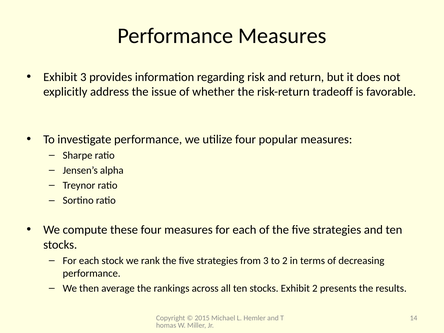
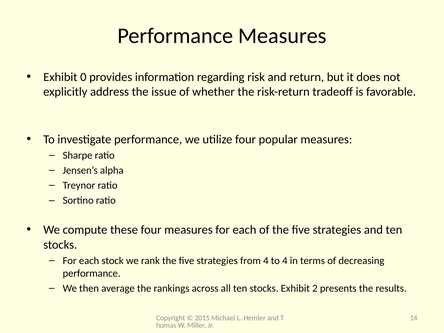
Exhibit 3: 3 -> 0
from 3: 3 -> 4
to 2: 2 -> 4
